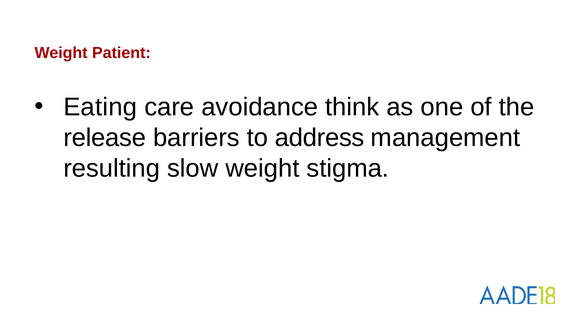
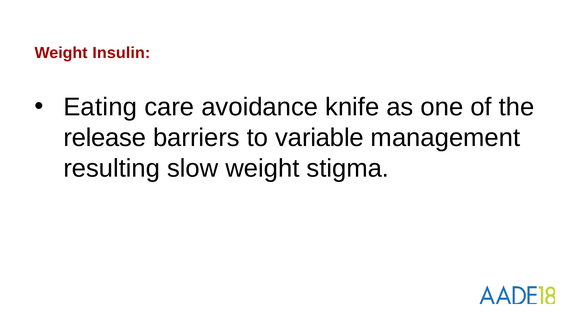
Patient: Patient -> Insulin
think: think -> knife
address: address -> variable
